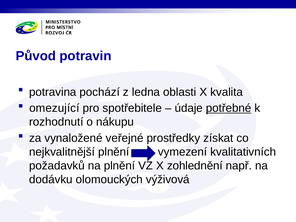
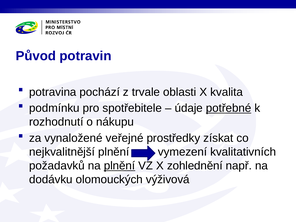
ledna: ledna -> trvale
omezující: omezující -> podmínku
plnění at (119, 166) underline: none -> present
